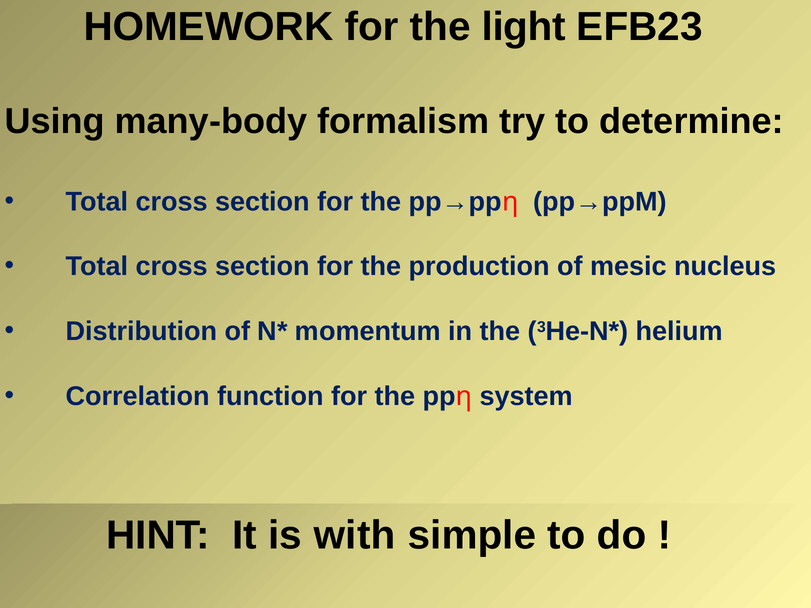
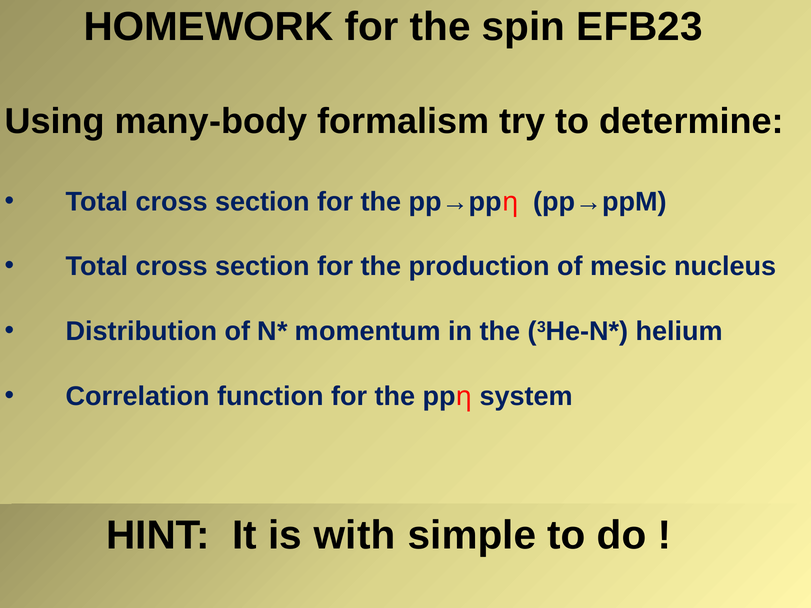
light: light -> spin
